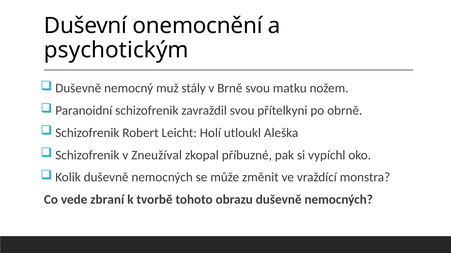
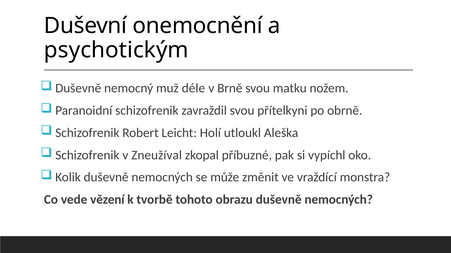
stály: stály -> déle
zbraní: zbraní -> vězení
